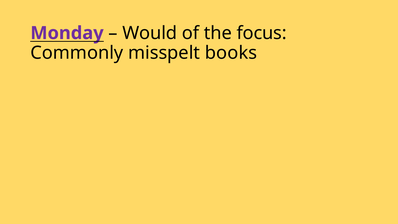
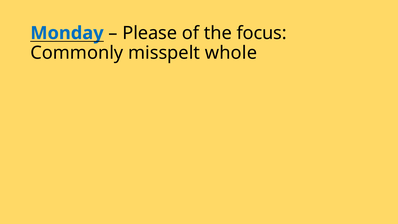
Monday colour: purple -> blue
Would: Would -> Please
books: books -> whole
